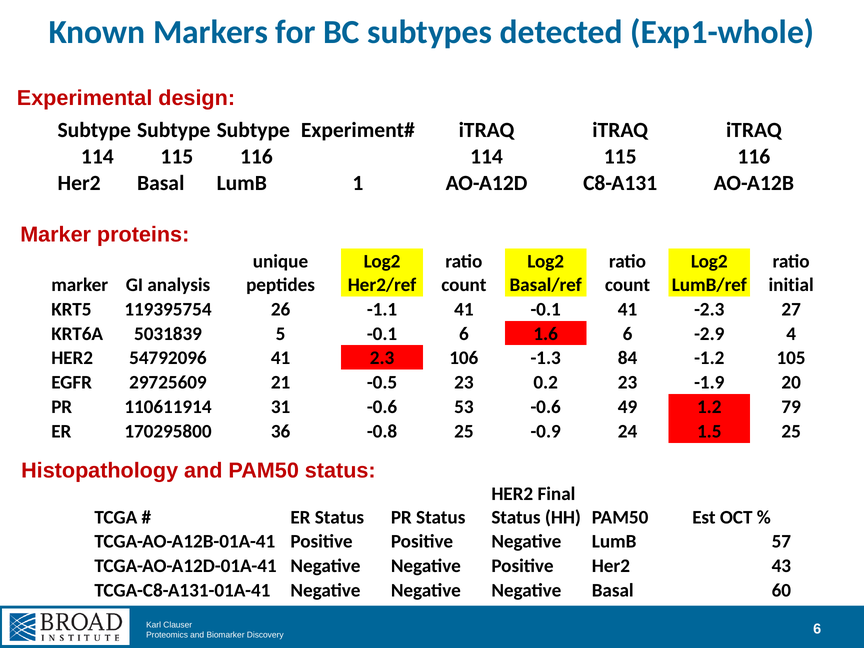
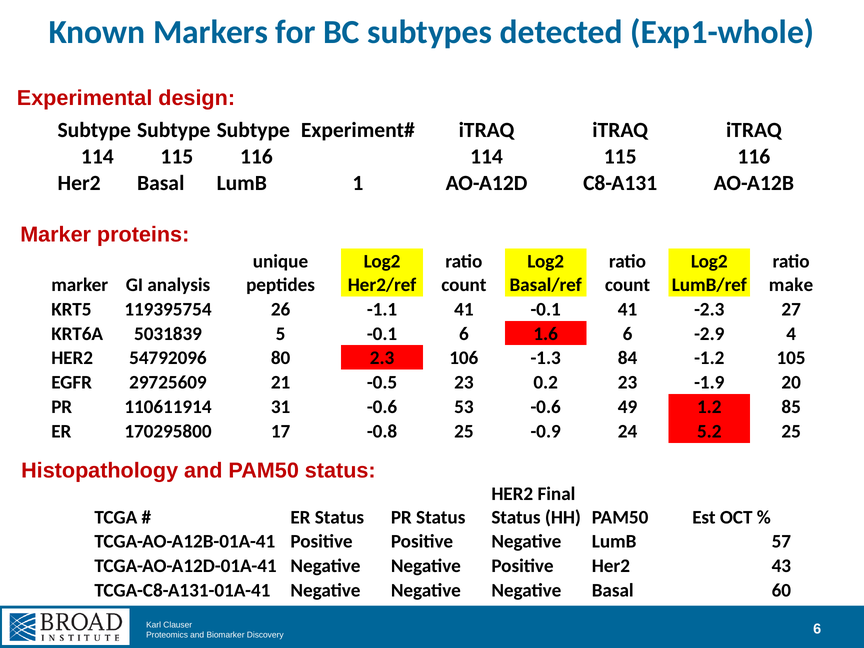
initial: initial -> make
54792096 41: 41 -> 80
79: 79 -> 85
36: 36 -> 17
1.5: 1.5 -> 5.2
